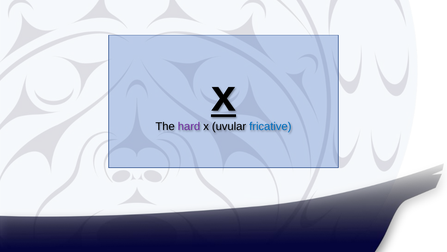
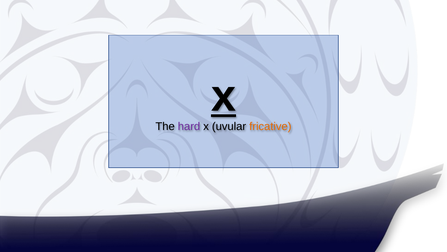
fricative colour: blue -> orange
